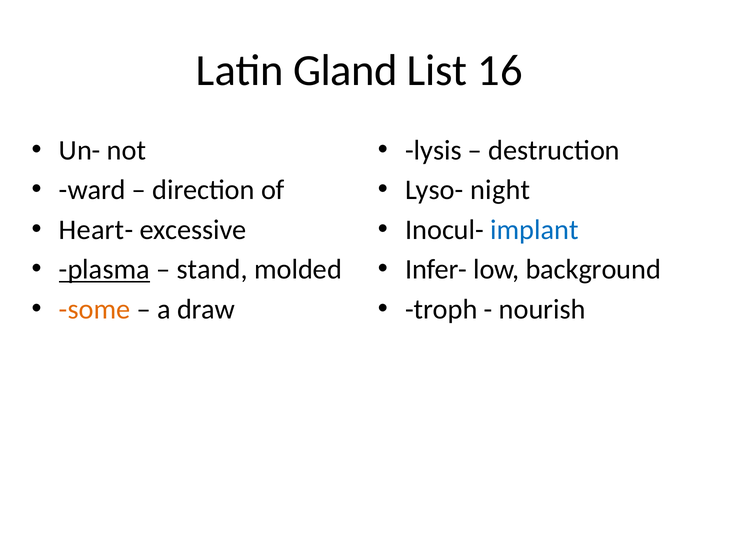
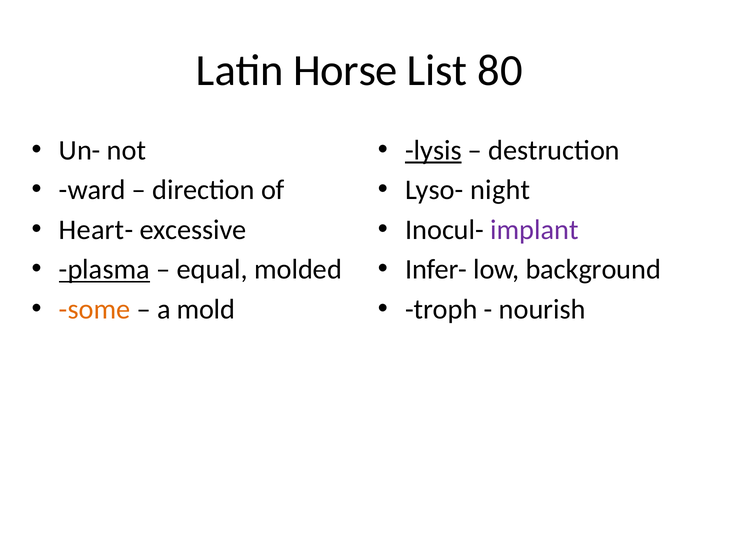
Gland: Gland -> Horse
16: 16 -> 80
lysis underline: none -> present
implant colour: blue -> purple
stand: stand -> equal
draw: draw -> mold
